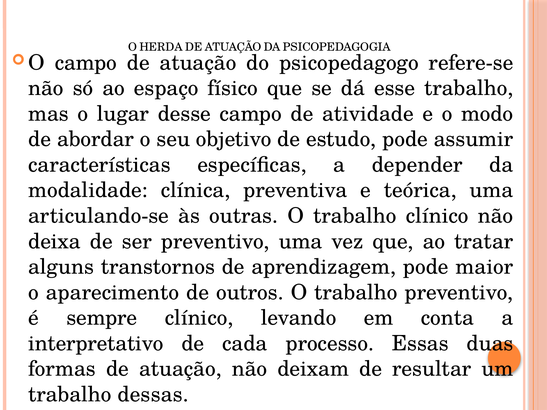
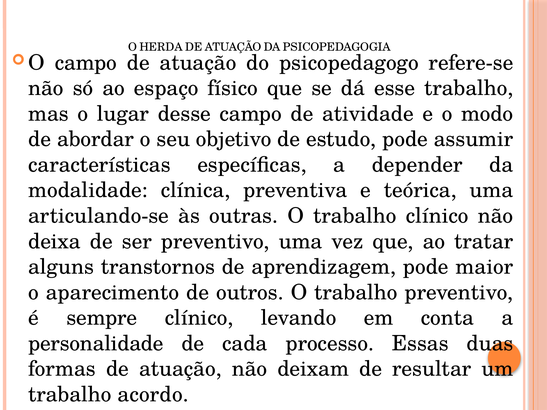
interpretativo: interpretativo -> personalidade
dessas: dessas -> acordo
